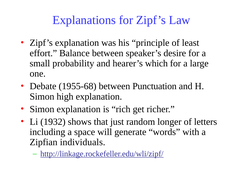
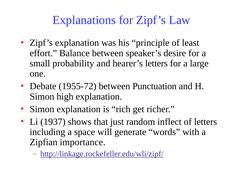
hearer’s which: which -> letters
1955-68: 1955-68 -> 1955-72
1932: 1932 -> 1937
longer: longer -> inflect
individuals: individuals -> importance
